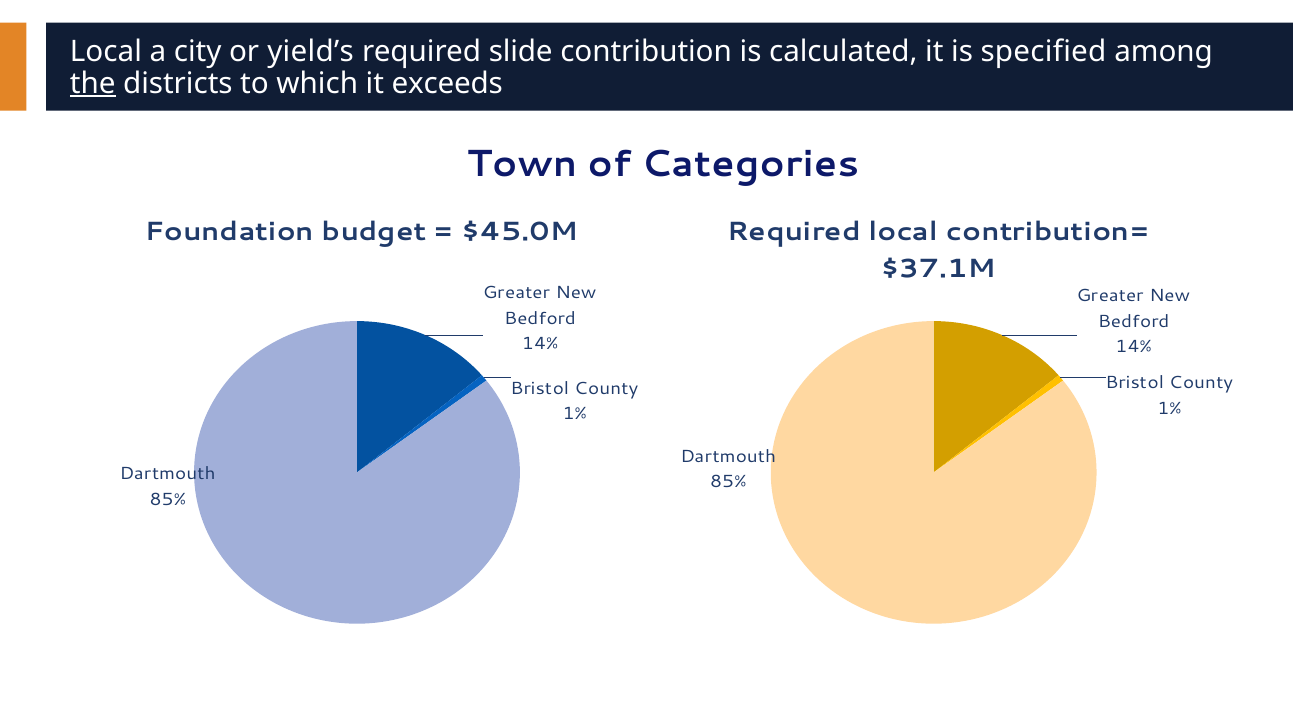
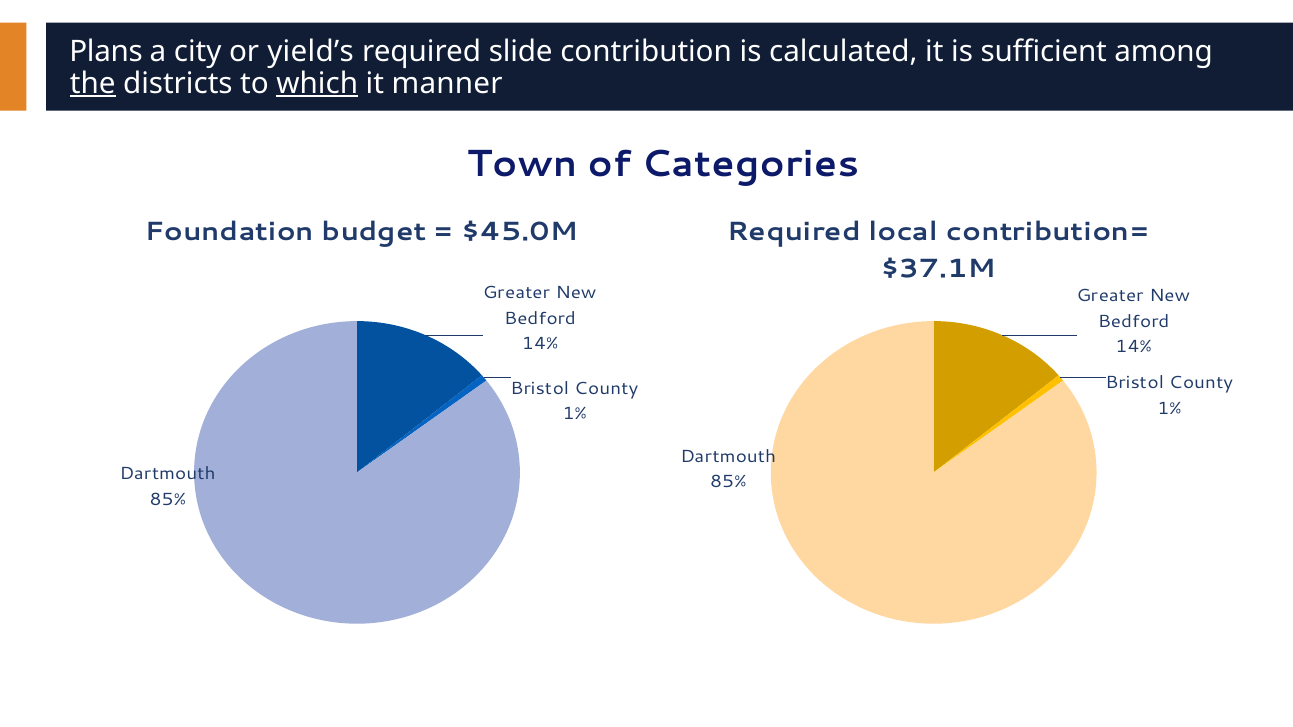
Local at (106, 51): Local -> Plans
specified: specified -> sufficient
which underline: none -> present
exceeds: exceeds -> manner
